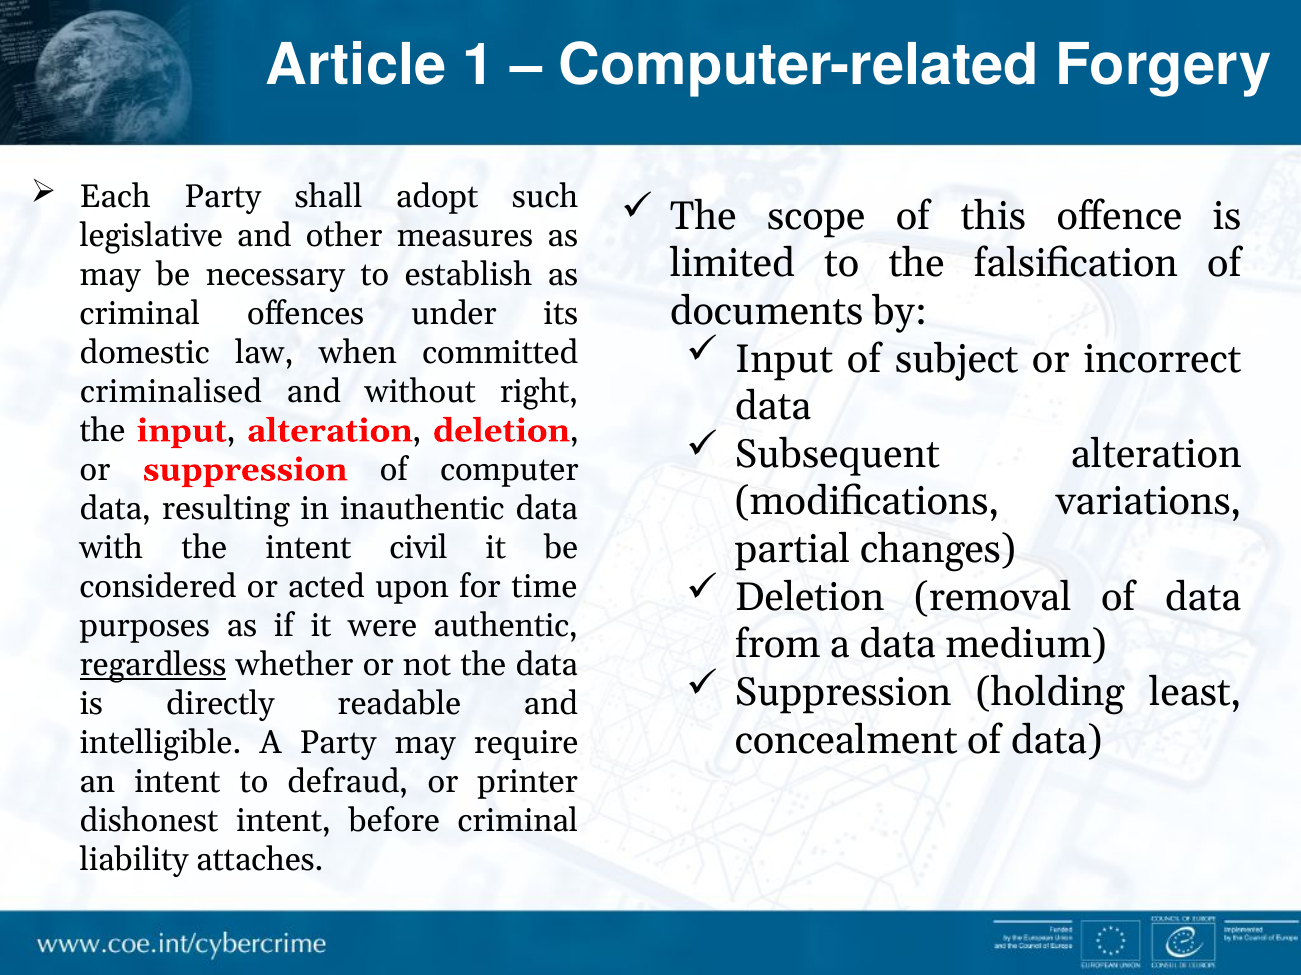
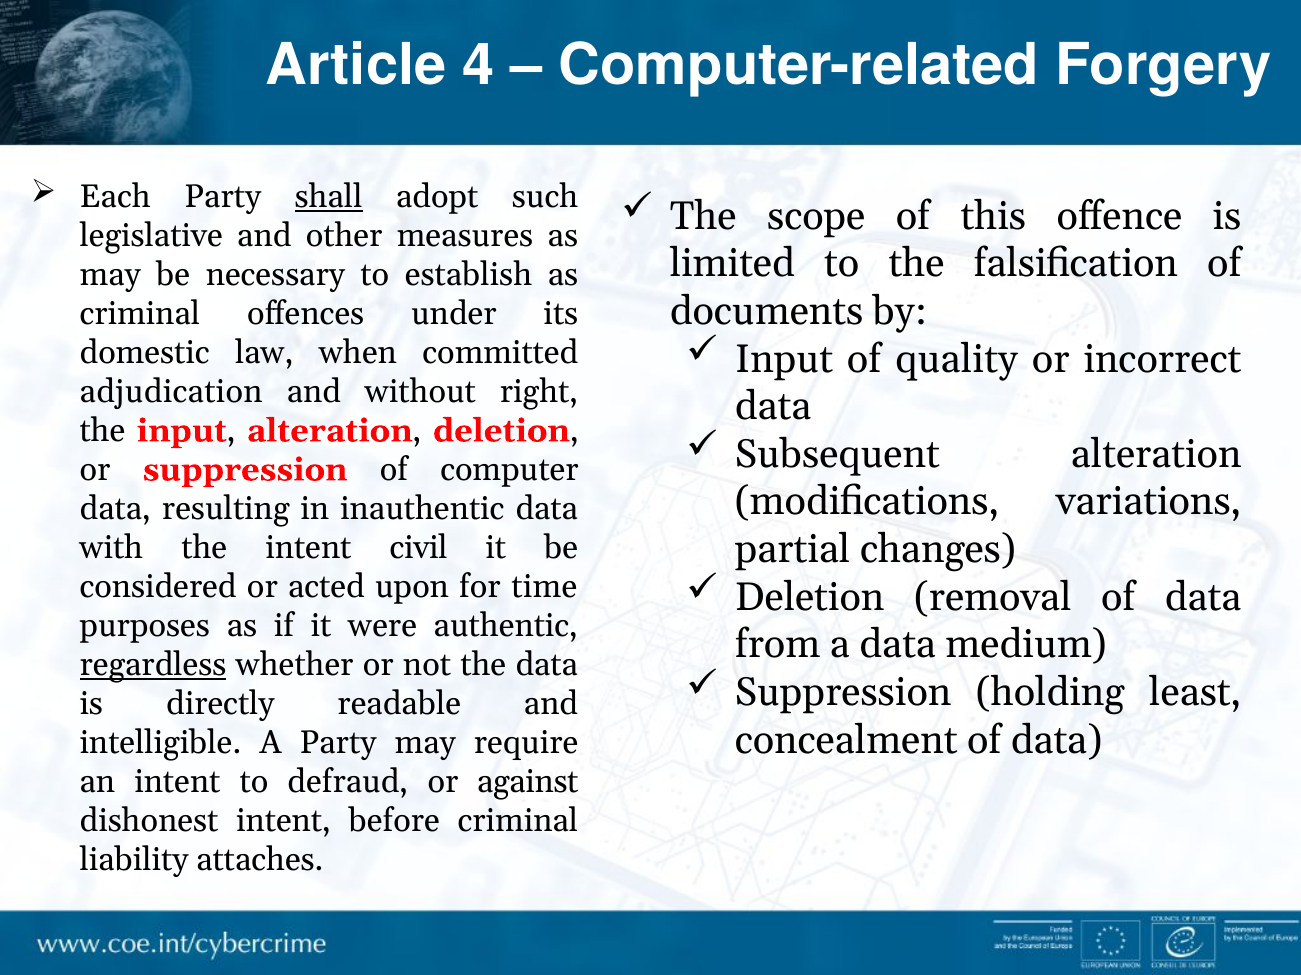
1: 1 -> 4
shall underline: none -> present
subject: subject -> quality
criminalised: criminalised -> adjudication
printer: printer -> against
